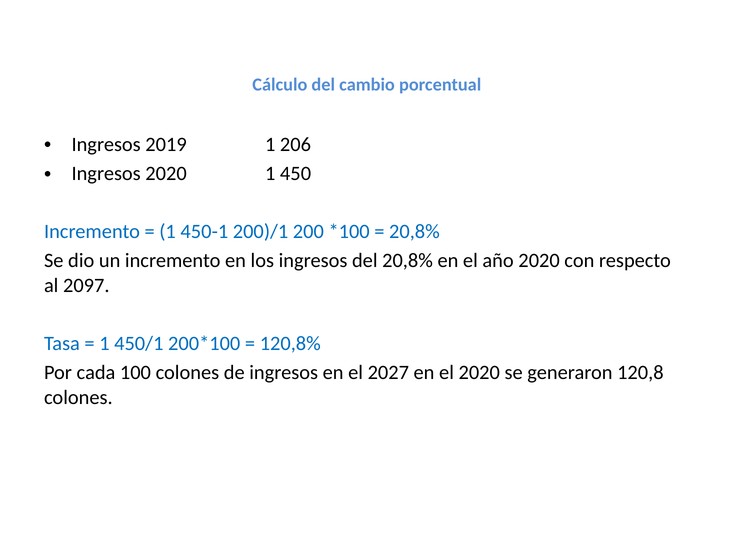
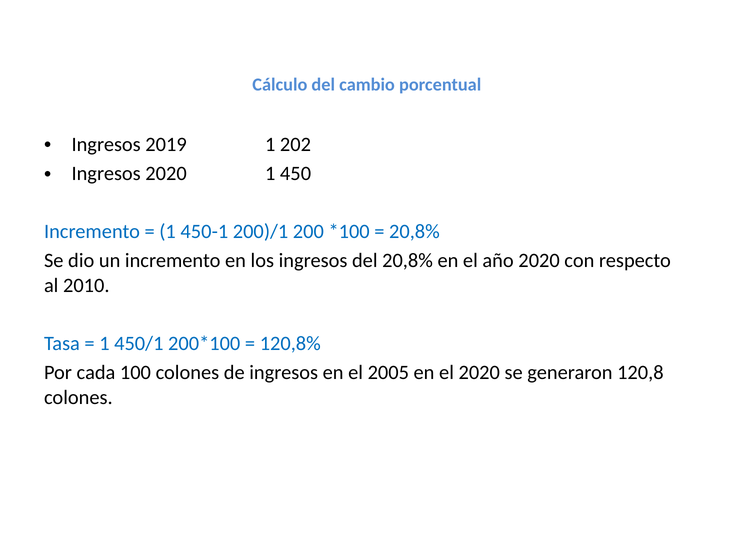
206: 206 -> 202
2097: 2097 -> 2010
2027: 2027 -> 2005
